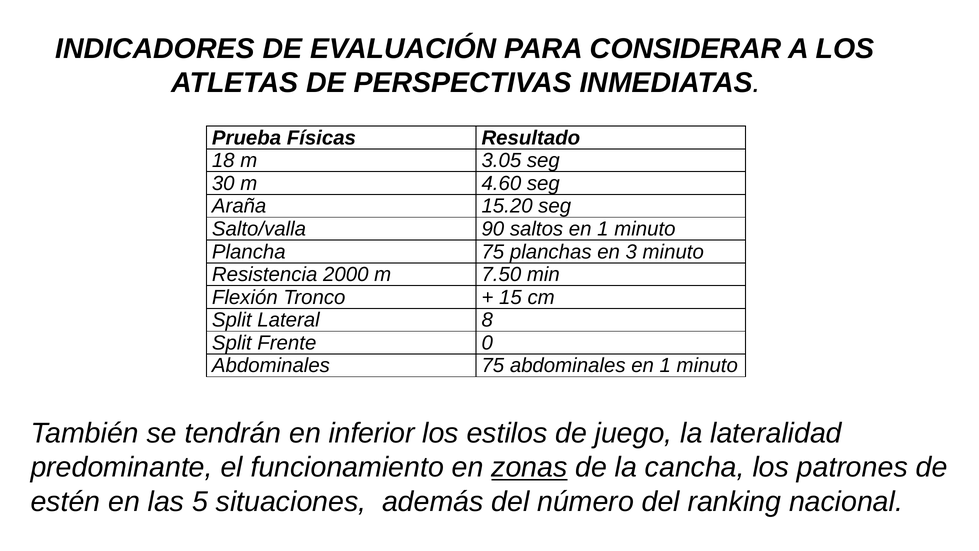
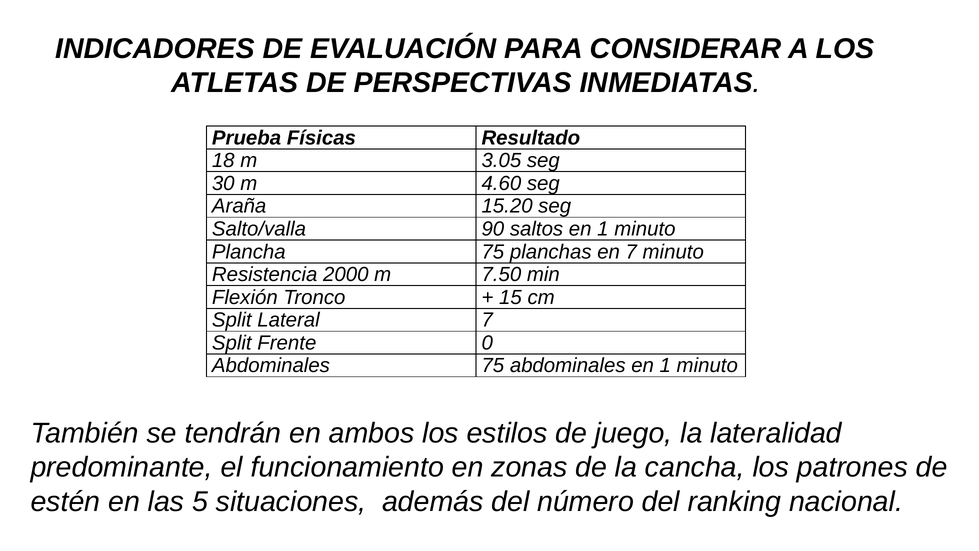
en 3: 3 -> 7
Lateral 8: 8 -> 7
inferior: inferior -> ambos
zonas underline: present -> none
